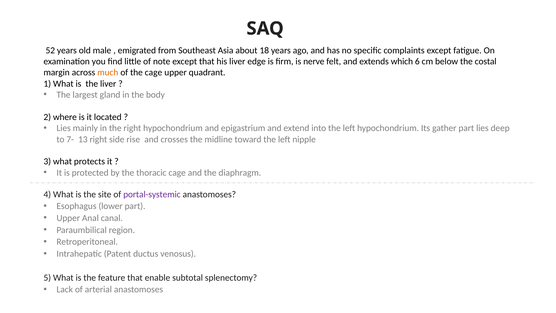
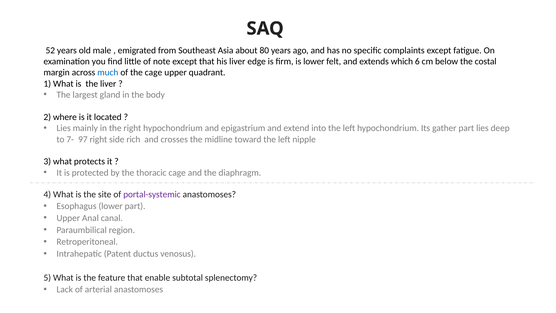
18: 18 -> 80
is nerve: nerve -> lower
much colour: orange -> blue
13: 13 -> 97
rise: rise -> rich
